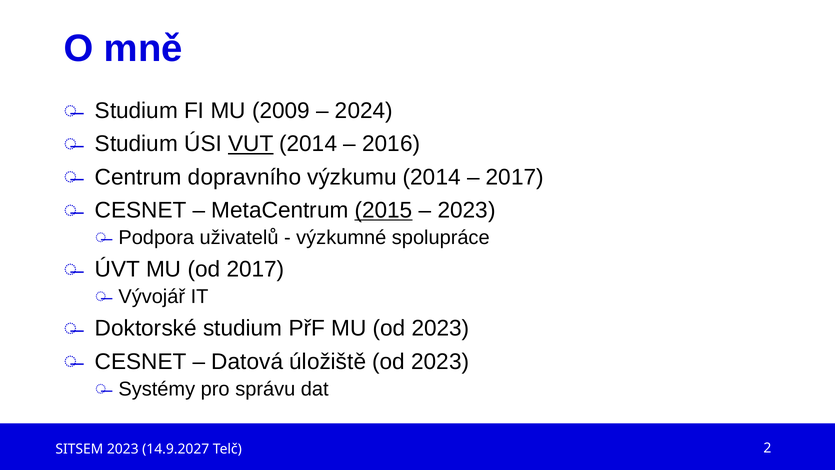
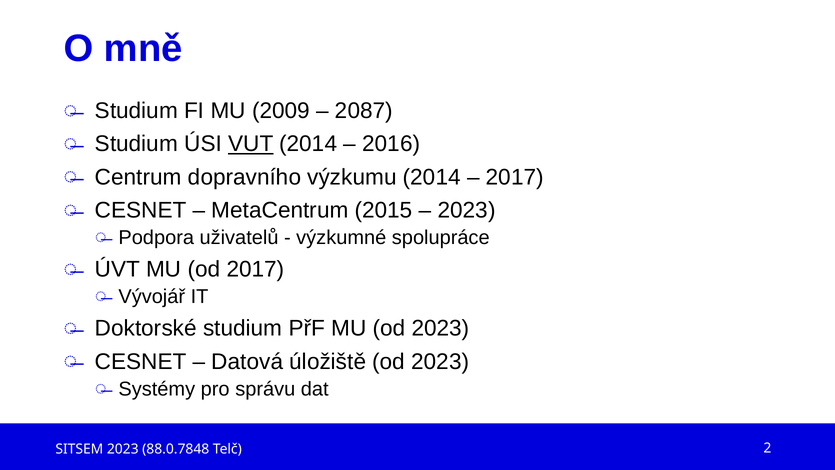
2024: 2024 -> 2087
2015 underline: present -> none
14.9.2027: 14.9.2027 -> 88.0.7848
